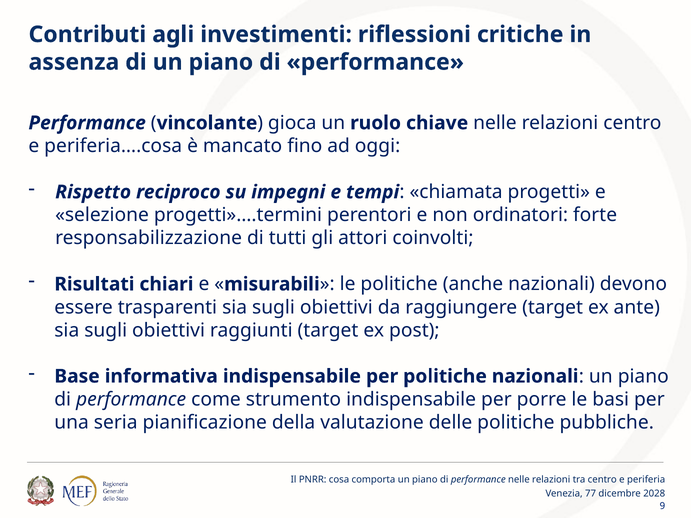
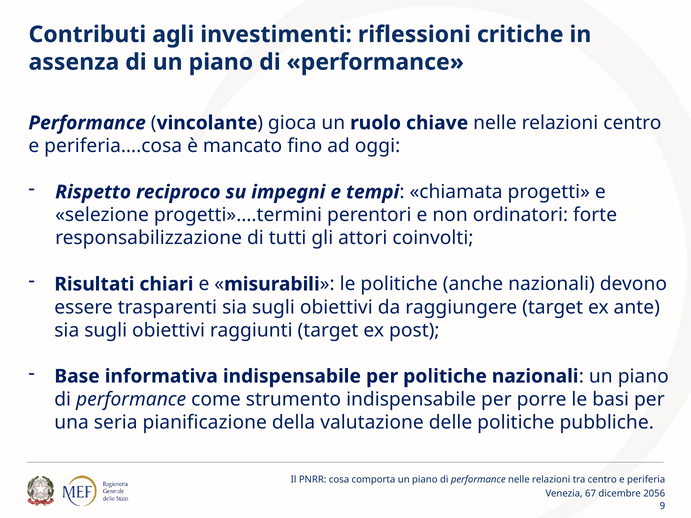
77: 77 -> 67
2028: 2028 -> 2056
